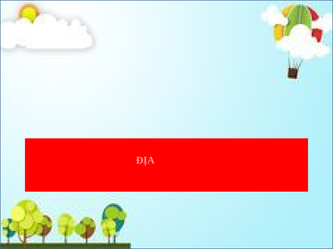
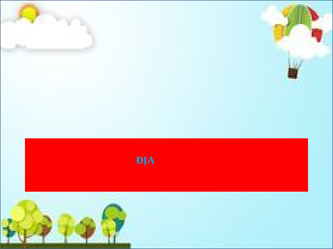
ĐỊA colour: pink -> light blue
